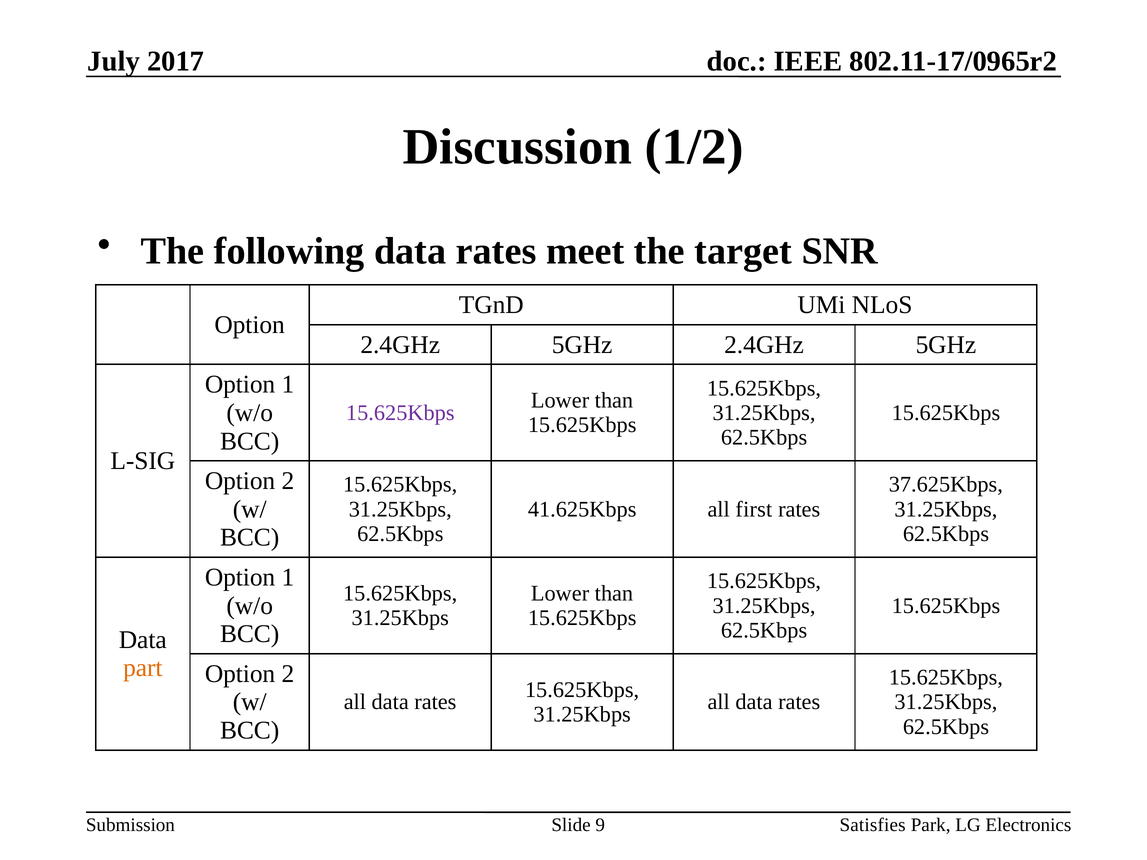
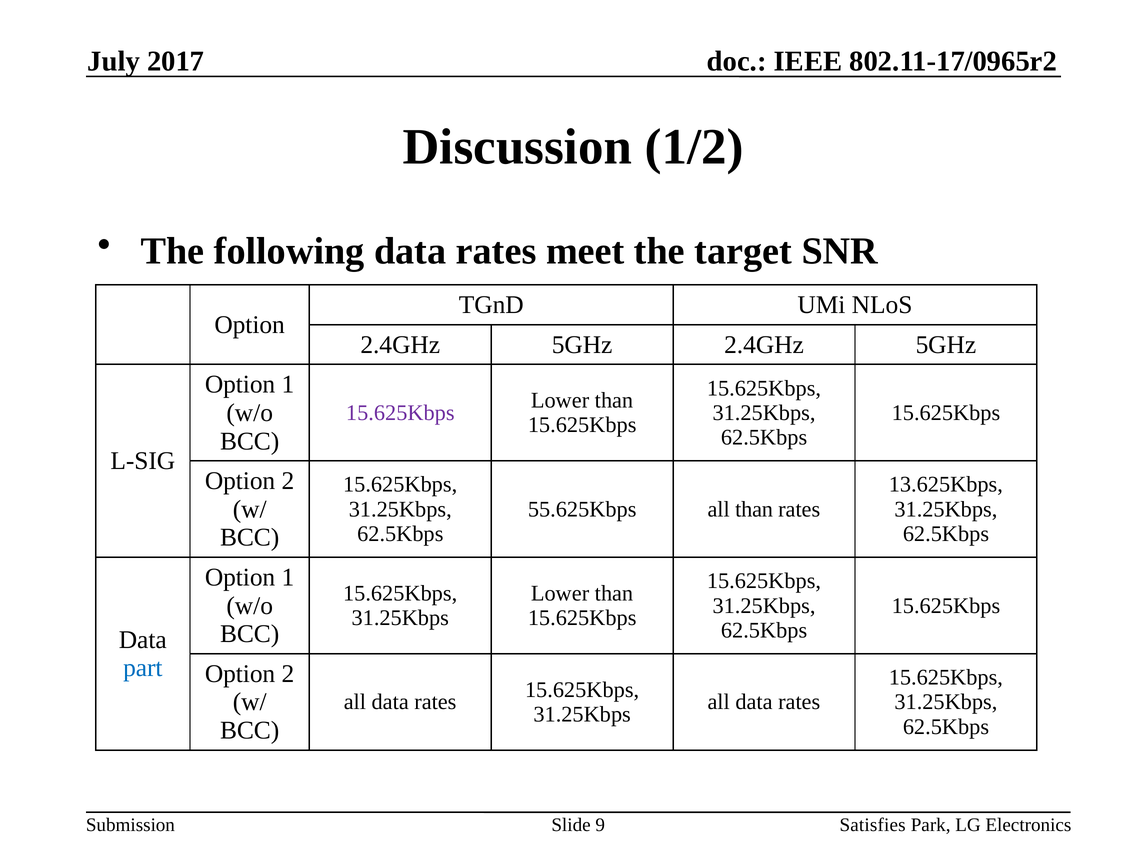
37.625Kbps: 37.625Kbps -> 13.625Kbps
41.625Kbps: 41.625Kbps -> 55.625Kbps
all first: first -> than
part colour: orange -> blue
